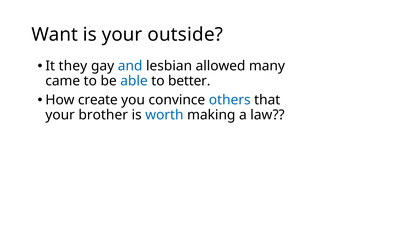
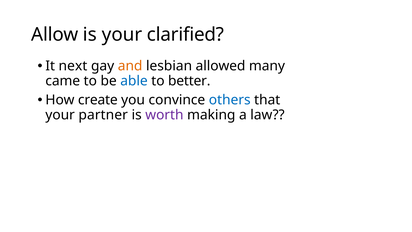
Want: Want -> Allow
outside: outside -> clarified
they: they -> next
and colour: blue -> orange
brother: brother -> partner
worth colour: blue -> purple
